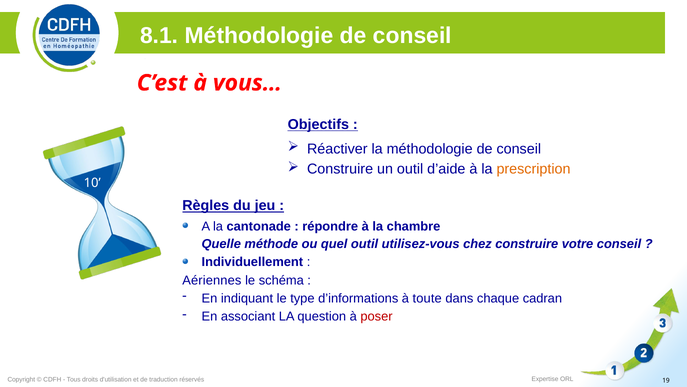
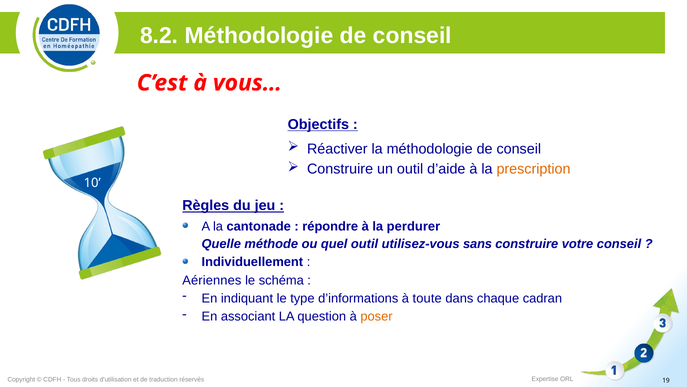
8.1: 8.1 -> 8.2
chambre: chambre -> perdurer
chez: chez -> sans
poser colour: red -> orange
